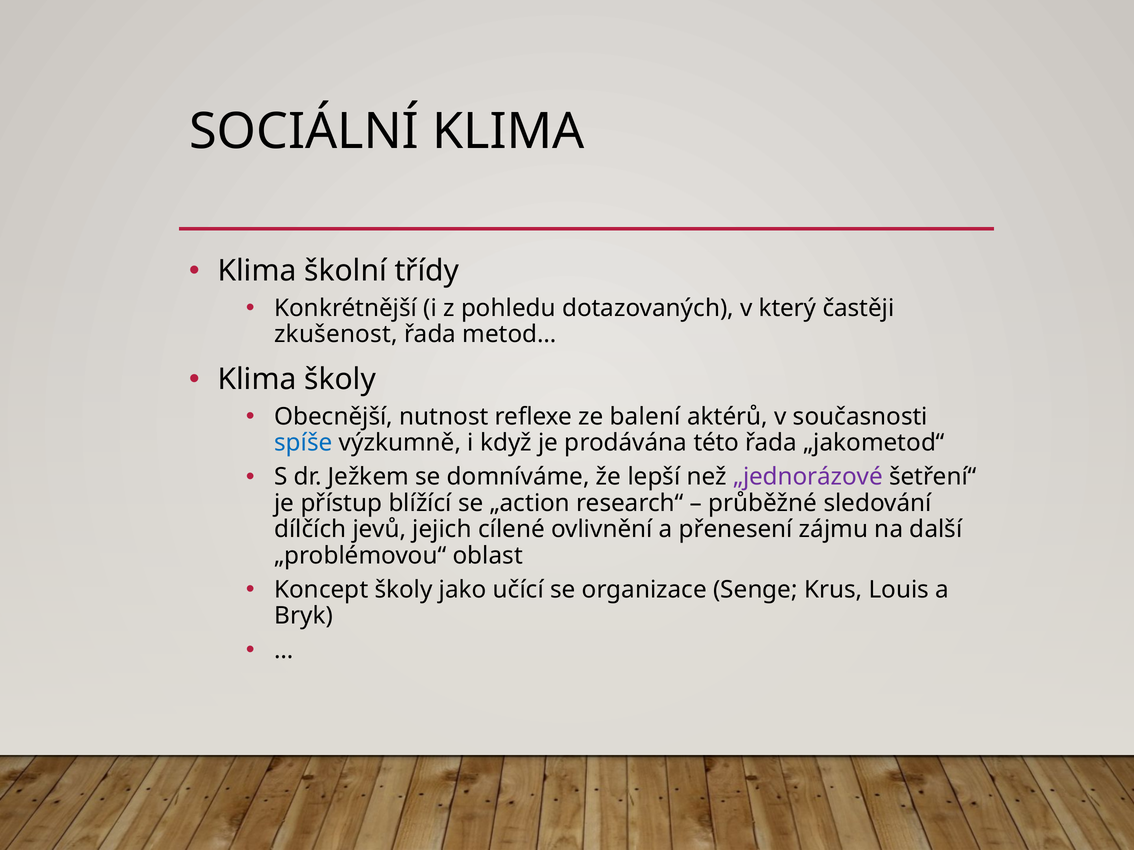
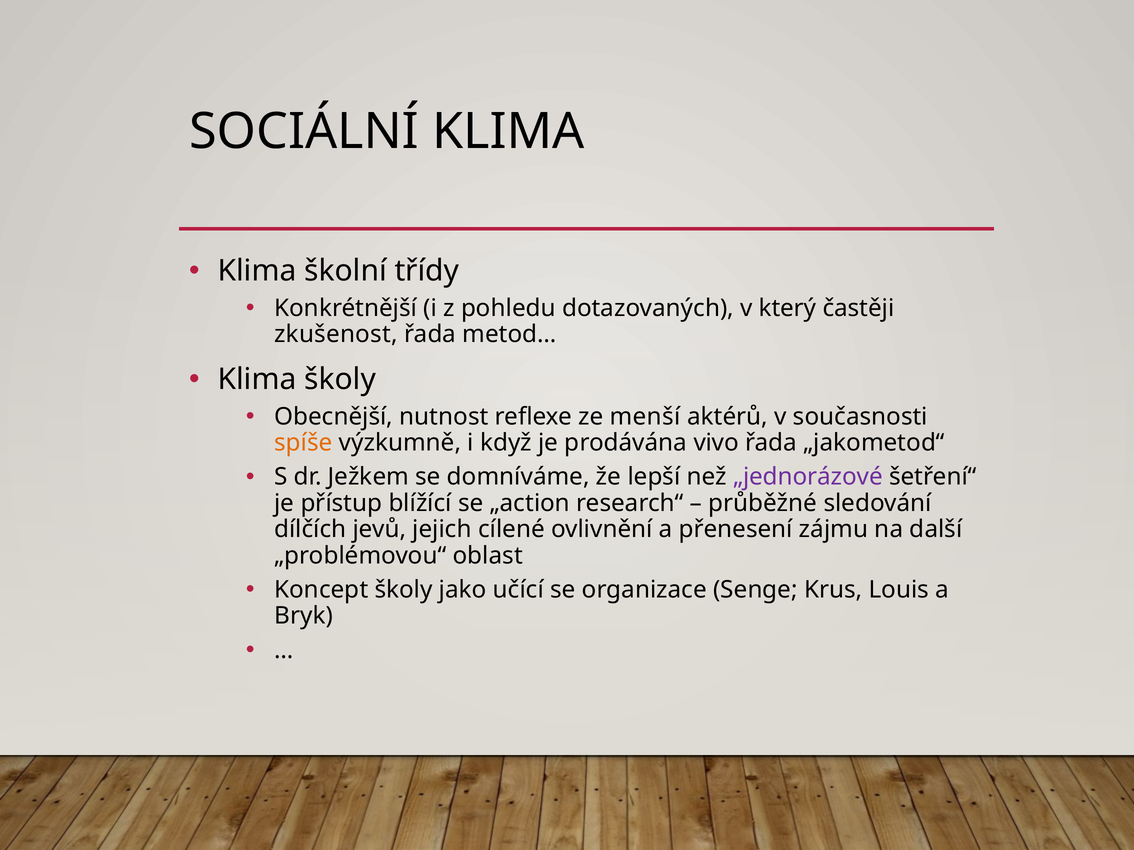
balení: balení -> menší
spíše colour: blue -> orange
této: této -> vivo
